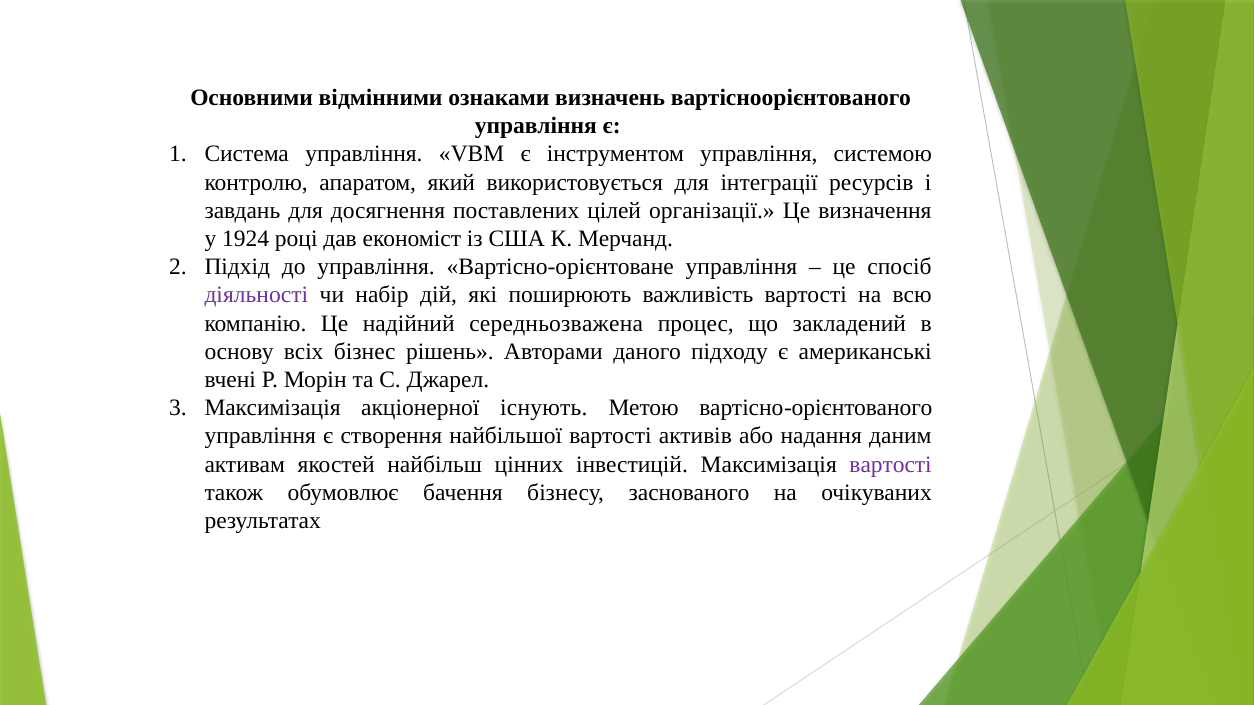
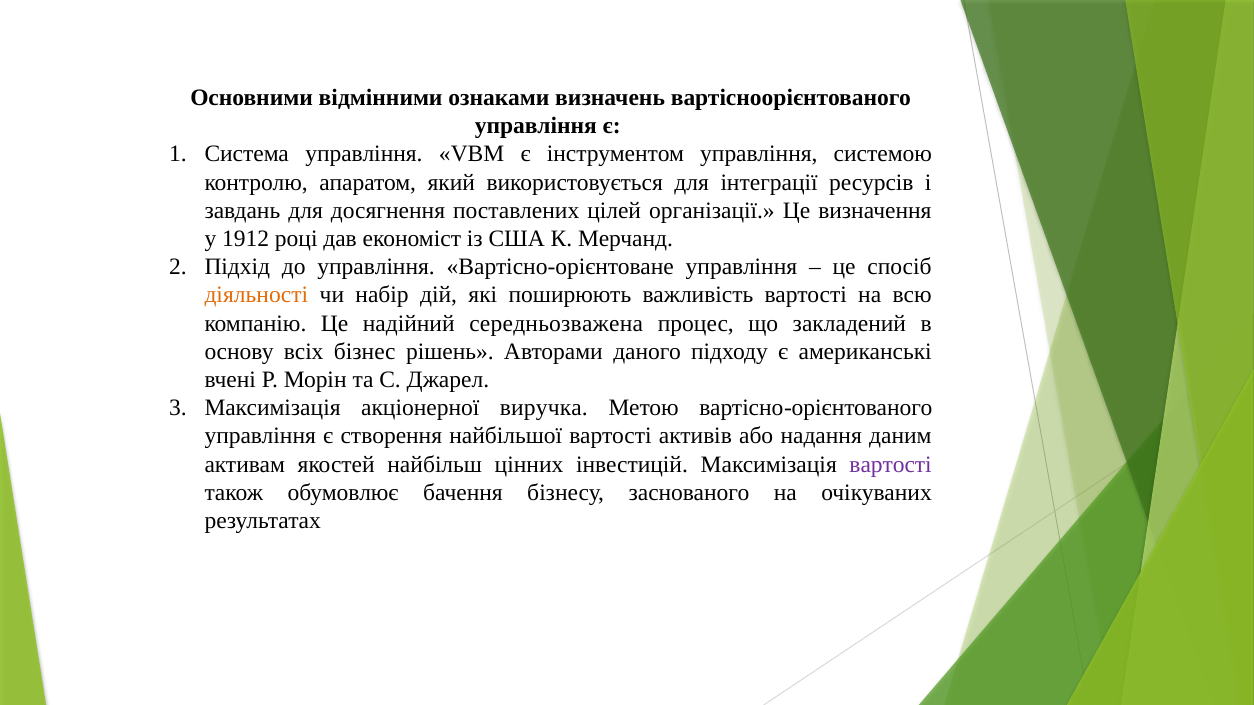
1924: 1924 -> 1912
діяльності colour: purple -> orange
існують: існують -> виручка
